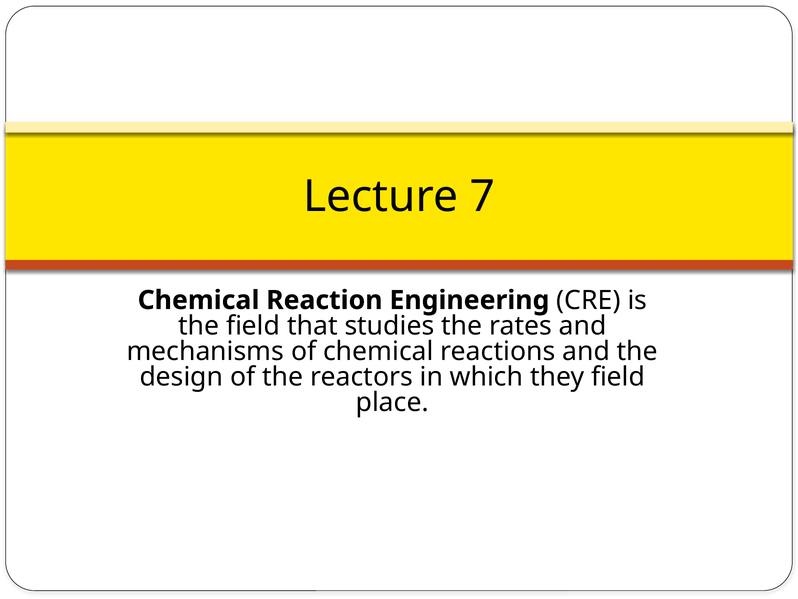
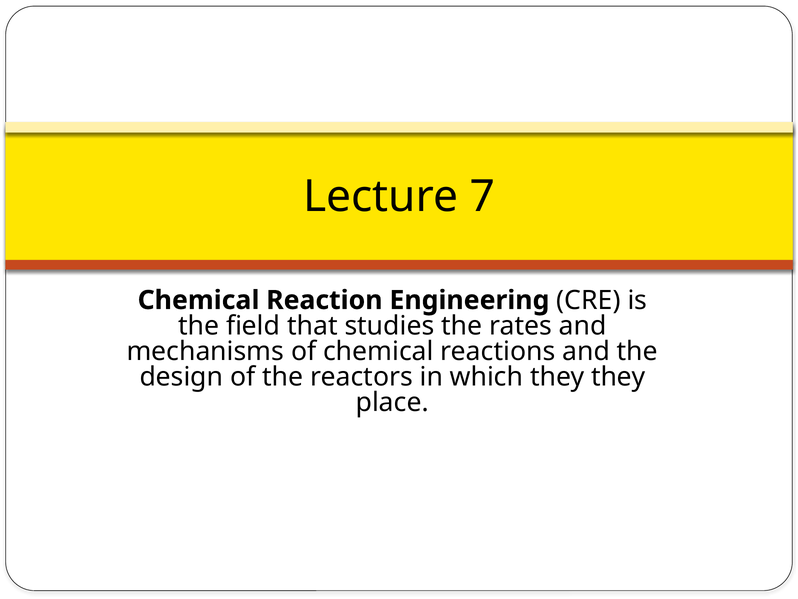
they field: field -> they
